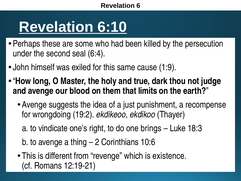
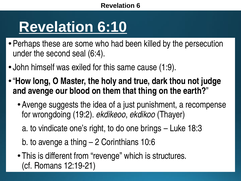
that limits: limits -> thing
existence: existence -> structures
